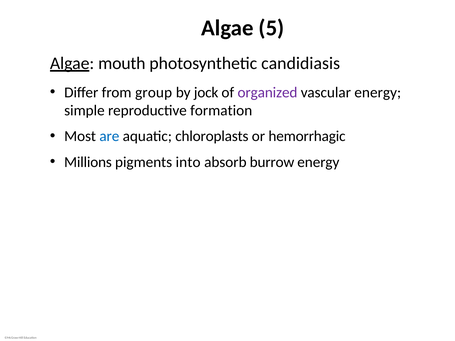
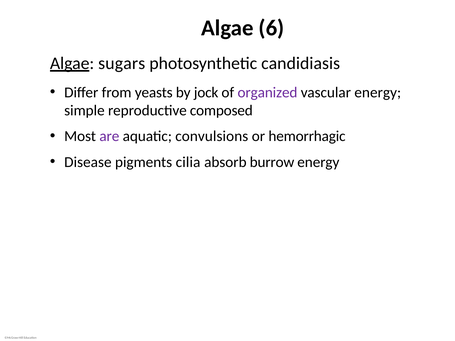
5: 5 -> 6
mouth: mouth -> sugars
group: group -> yeasts
formation: formation -> composed
are colour: blue -> purple
chloroplasts: chloroplasts -> convulsions
Millions: Millions -> Disease
into: into -> cilia
